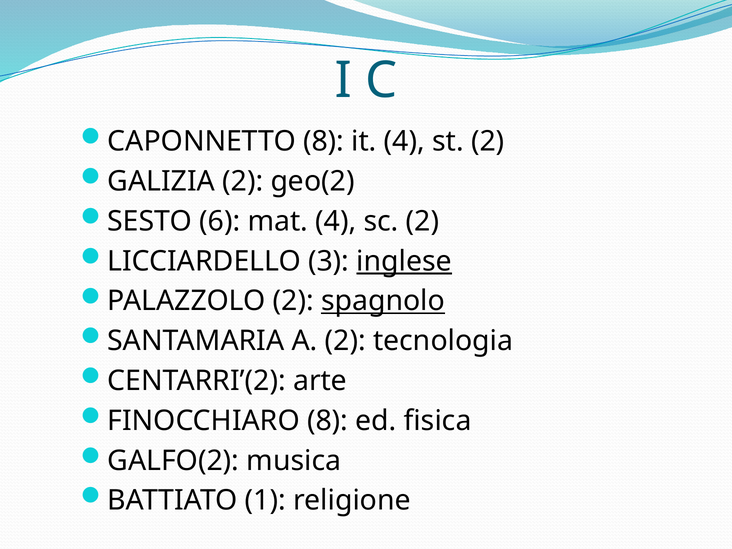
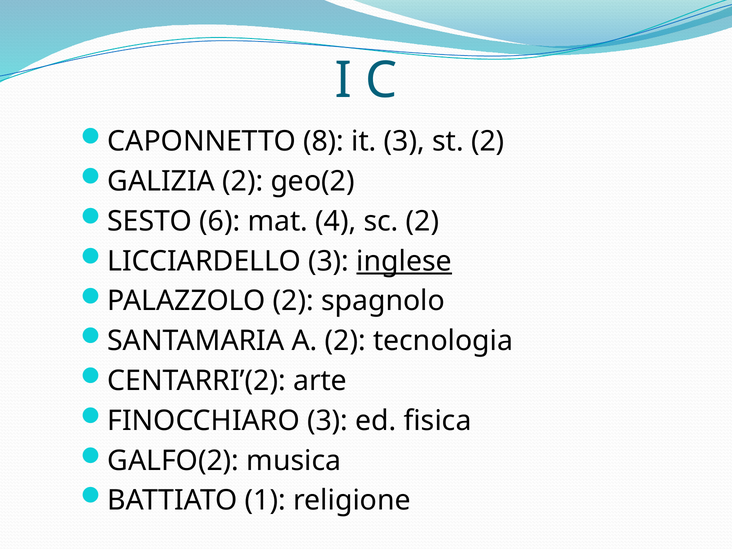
it 4: 4 -> 3
spagnolo underline: present -> none
FINOCCHIARO 8: 8 -> 3
